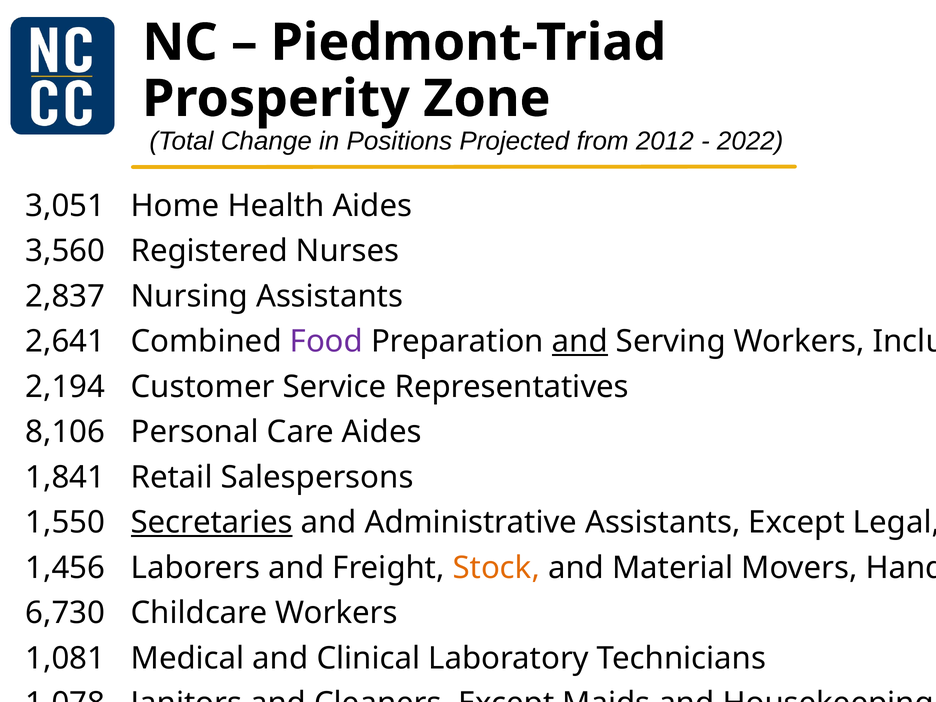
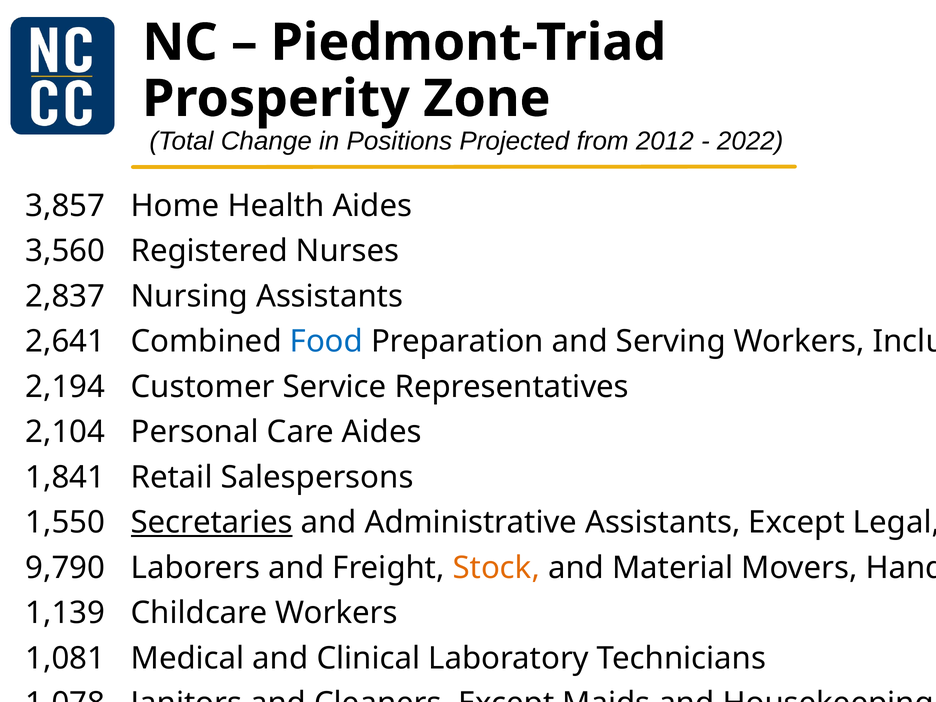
3,051: 3,051 -> 3,857
Food at (326, 342) colour: purple -> blue
and at (580, 342) underline: present -> none
8,106: 8,106 -> 2,104
1,456: 1,456 -> 9,790
6,730: 6,730 -> 1,139
